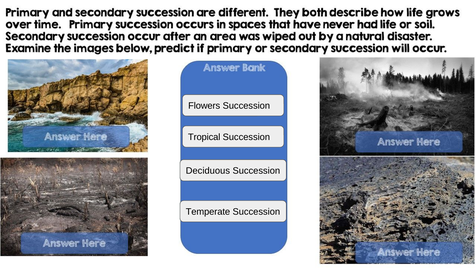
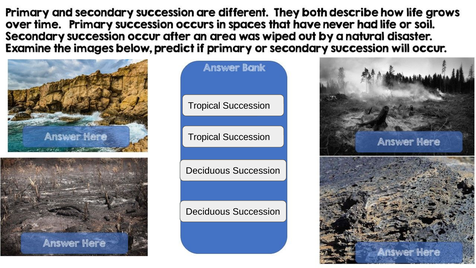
Flowers at (204, 106): Flowers -> Tropical
Temperate at (208, 212): Temperate -> Deciduous
